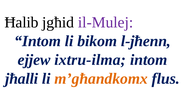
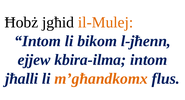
Ħalib: Ħalib -> Ħobż
il-Mulej colour: purple -> orange
ixtru-ilma: ixtru-ilma -> kbira-ilma
